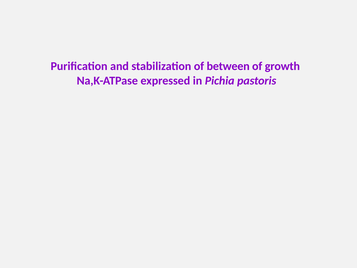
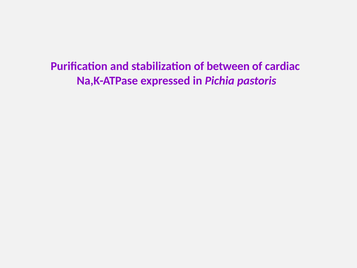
growth: growth -> cardiac
